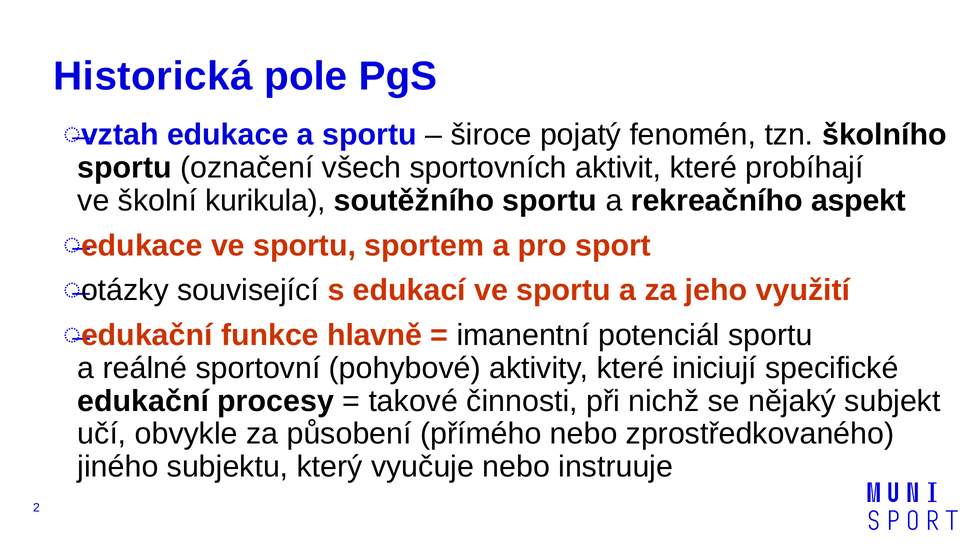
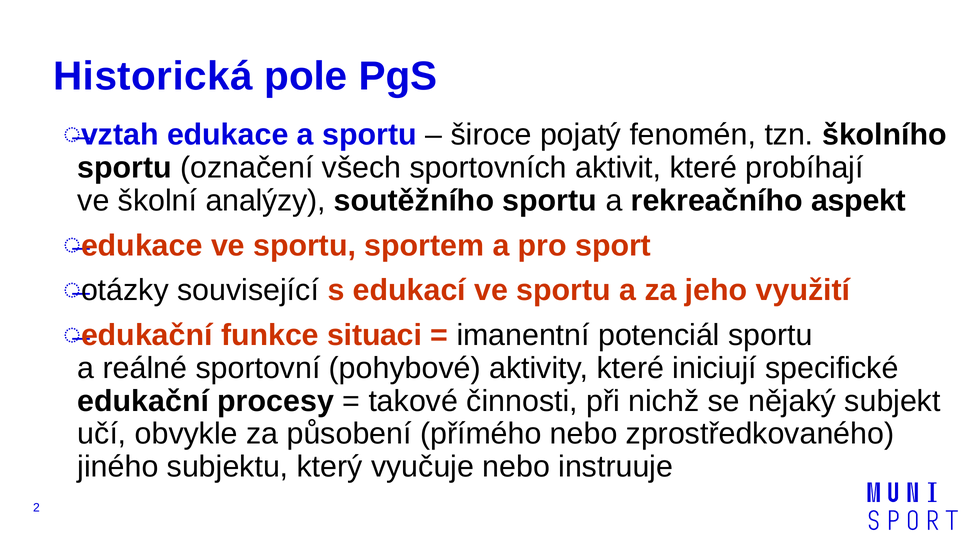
kurikula: kurikula -> analýzy
hlavně: hlavně -> situaci
